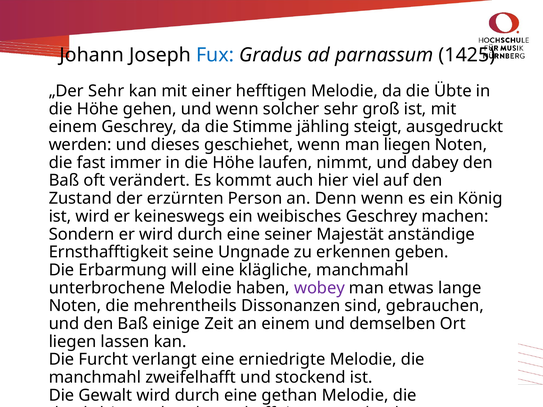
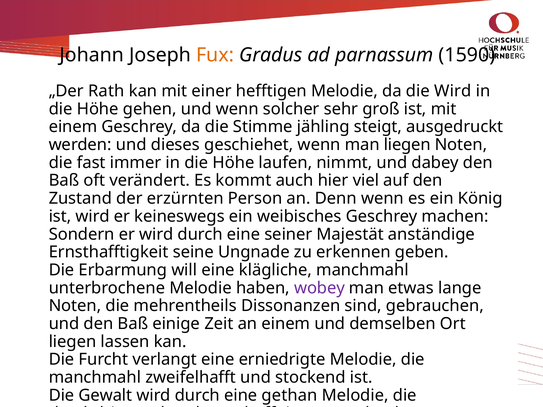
Fux colour: blue -> orange
1425: 1425 -> 1590
„Der Sehr: Sehr -> Rath
die Übte: Übte -> Wird
